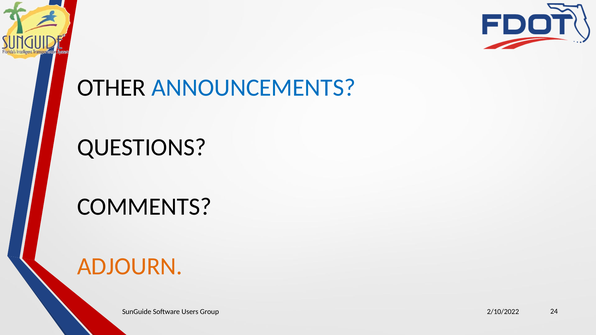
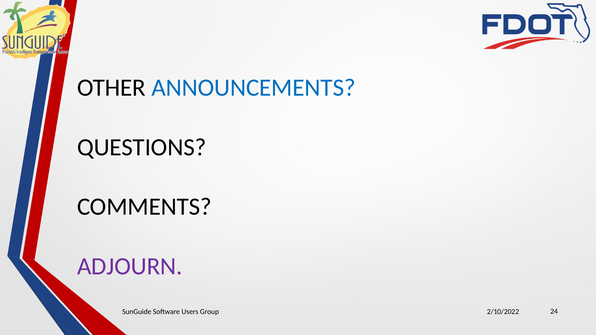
ADJOURN colour: orange -> purple
